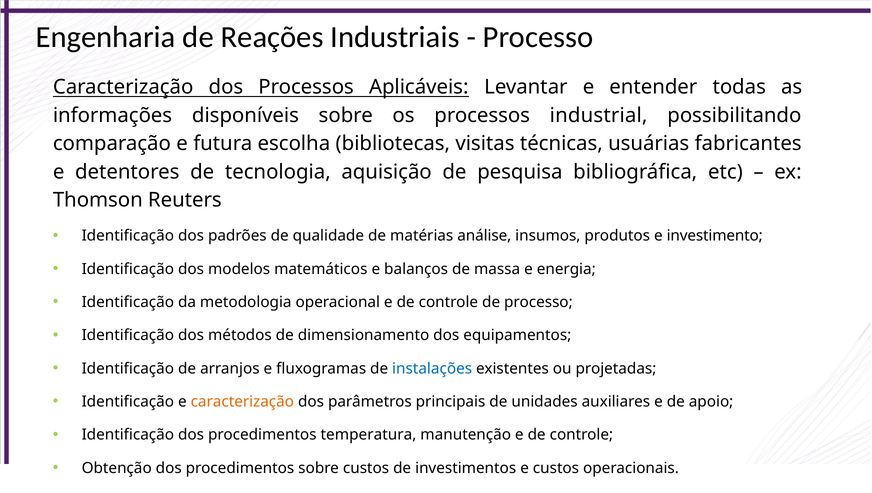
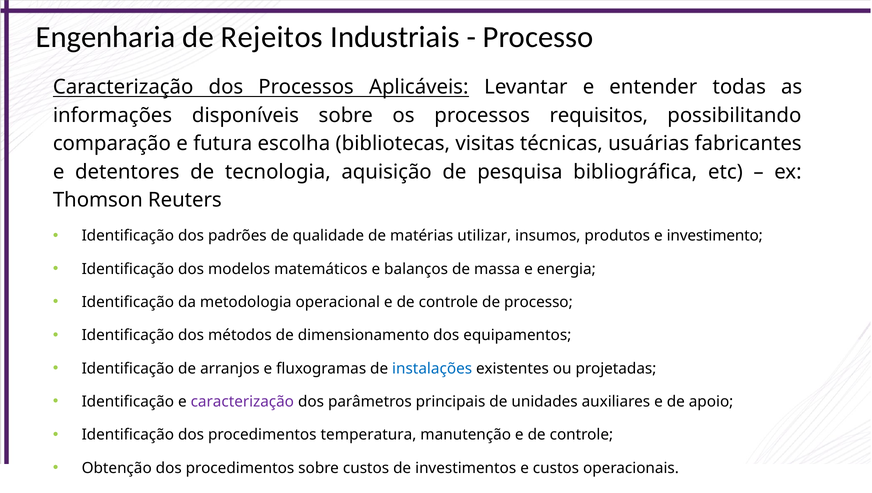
Reações: Reações -> Rejeitos
industrial: industrial -> requisitos
análise: análise -> utilizar
caracterização at (242, 402) colour: orange -> purple
